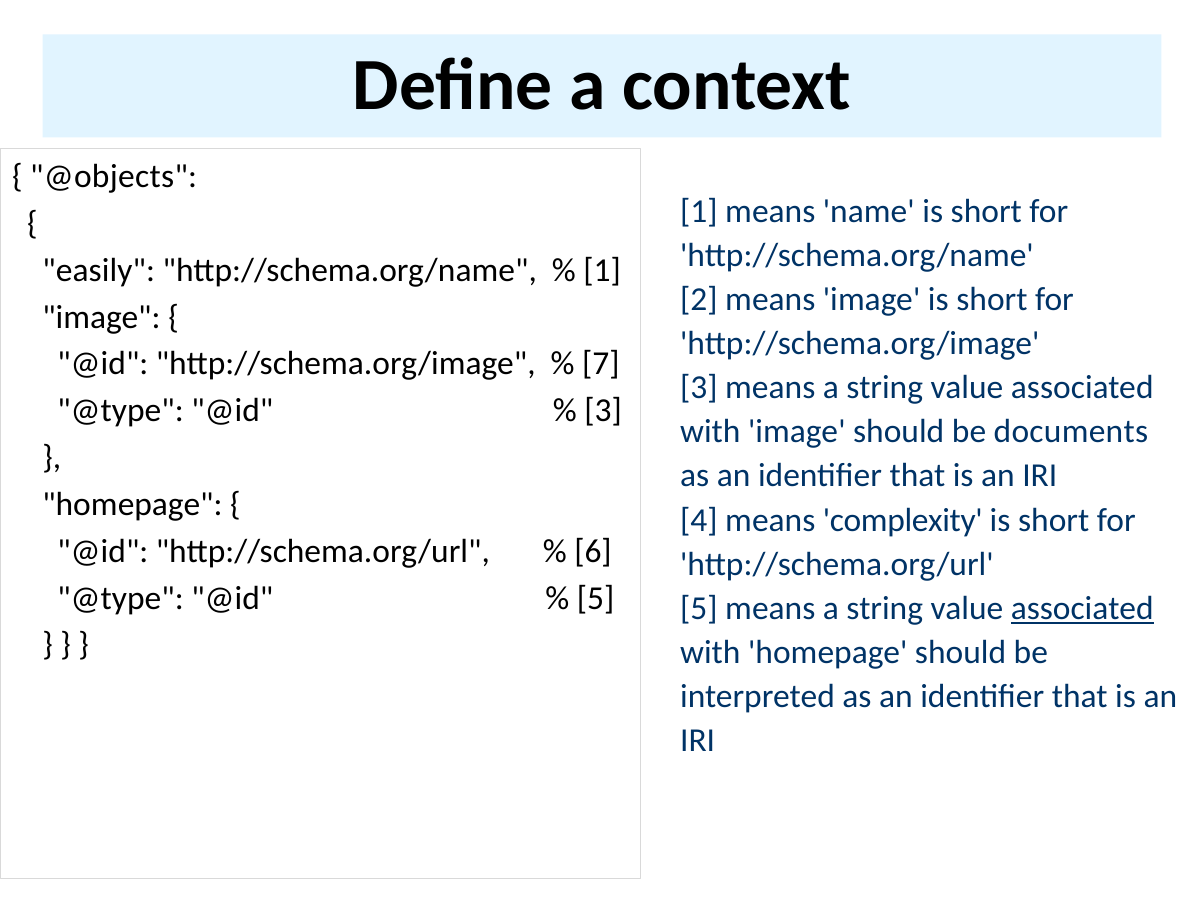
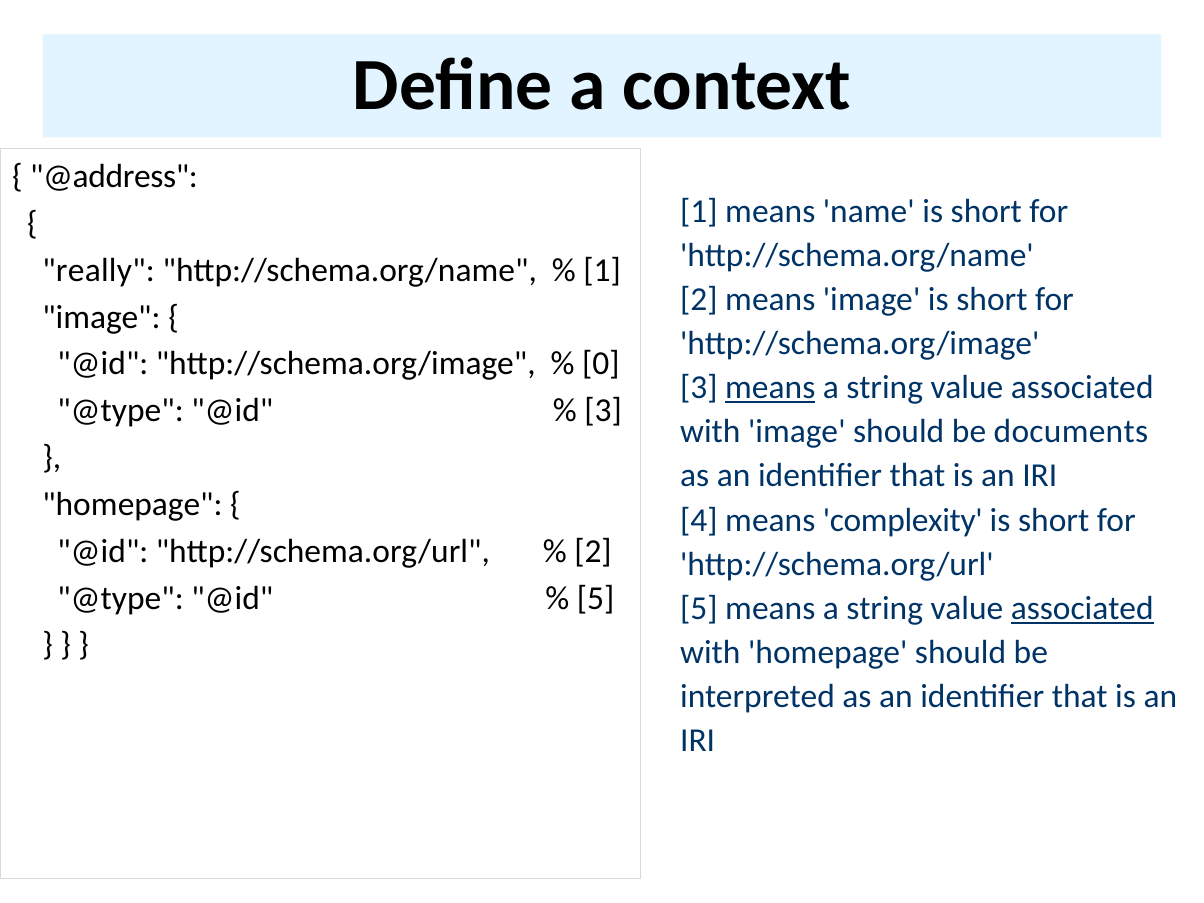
@objects: @objects -> @address
easily: easily -> really
7: 7 -> 0
means at (770, 388) underline: none -> present
6 at (593, 551): 6 -> 2
